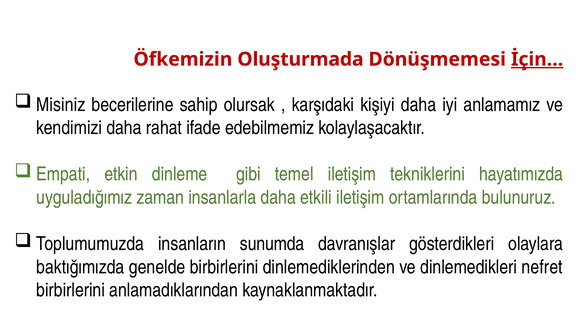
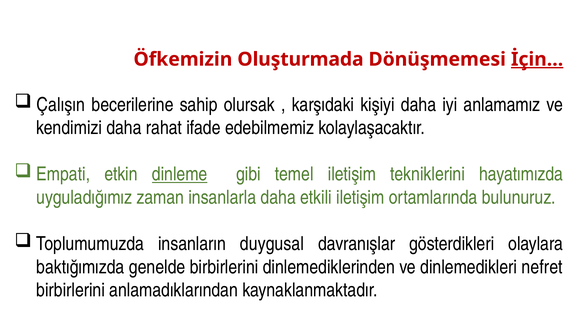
Misiniz: Misiniz -> Çalışın
dinleme underline: none -> present
sunumda: sunumda -> duygusal
